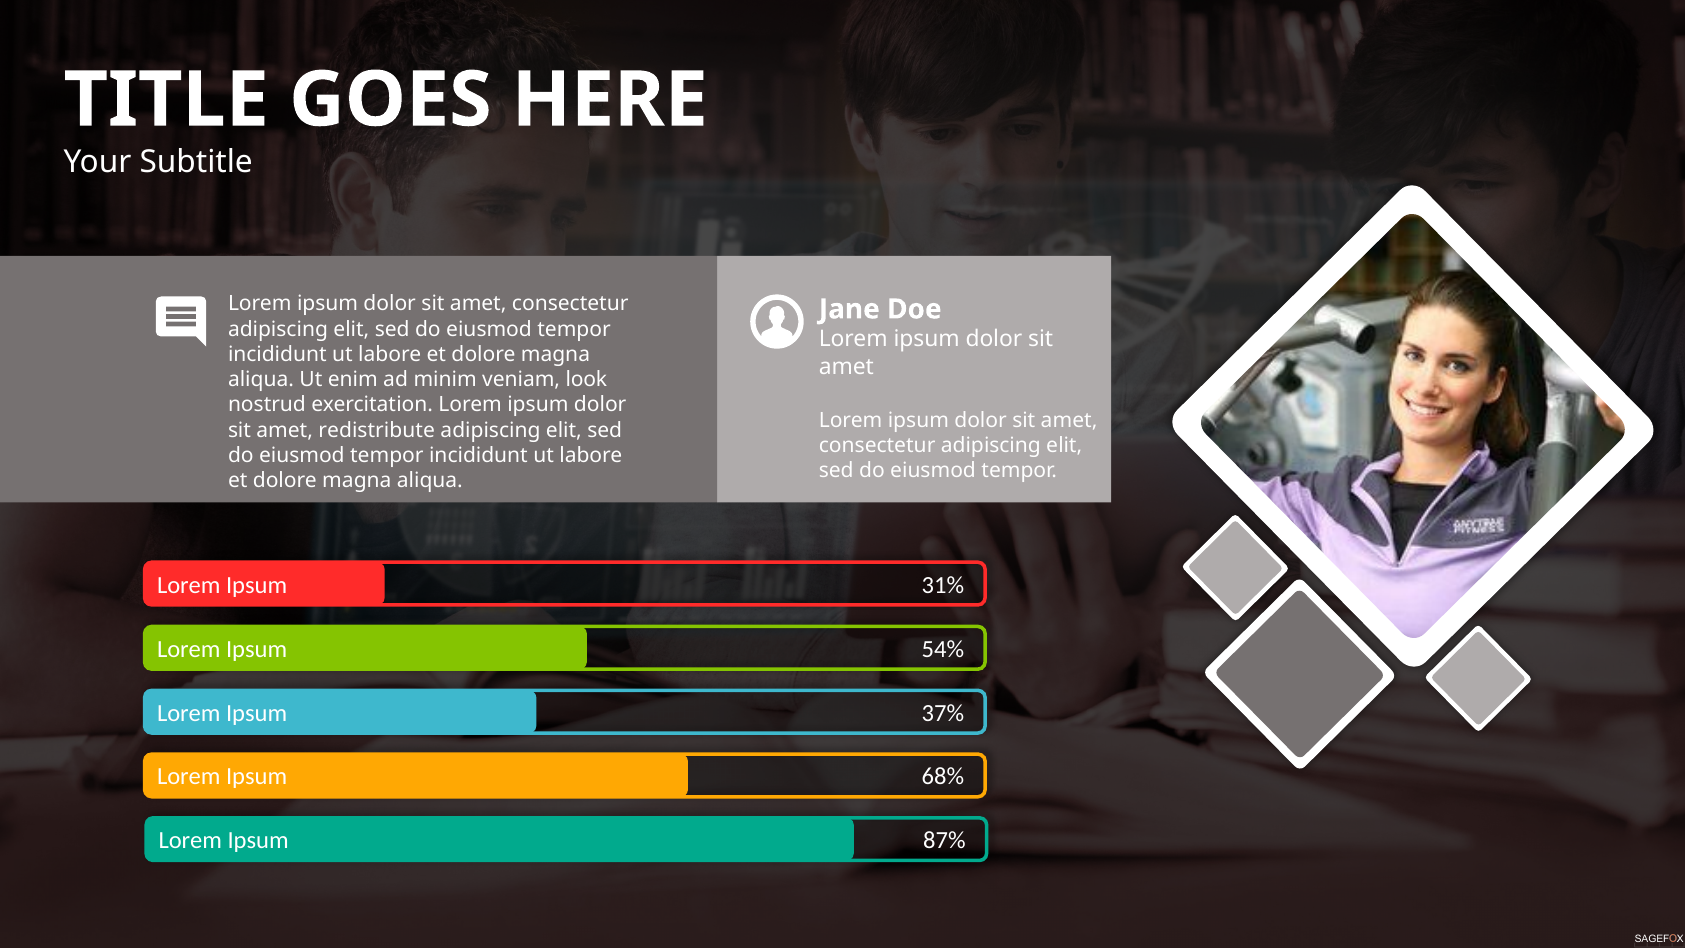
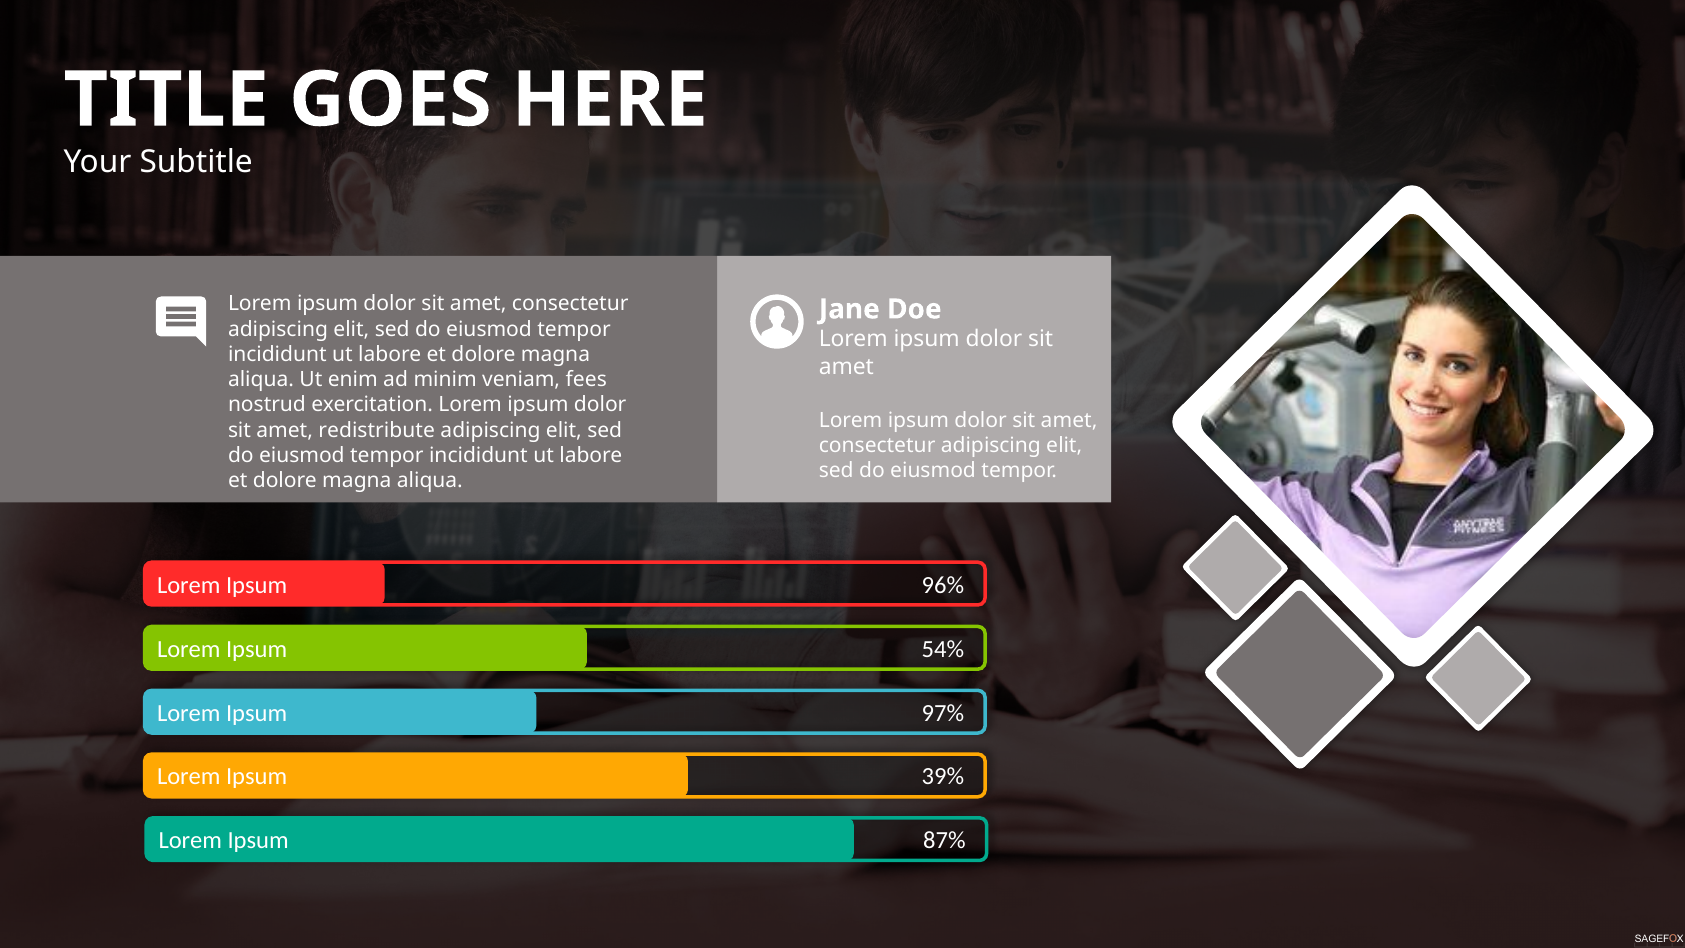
look: look -> fees
31%: 31% -> 96%
37%: 37% -> 97%
68%: 68% -> 39%
